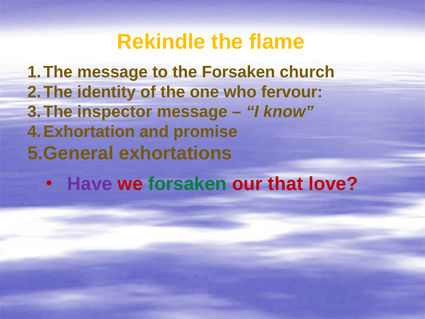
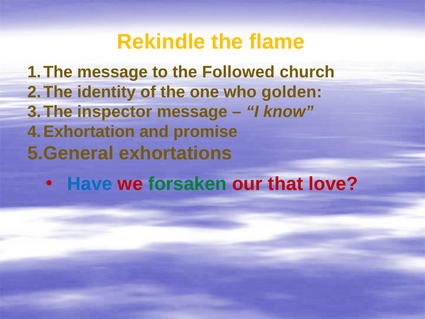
the Forsaken: Forsaken -> Followed
fervour: fervour -> golden
Have colour: purple -> blue
